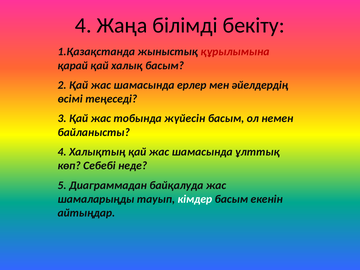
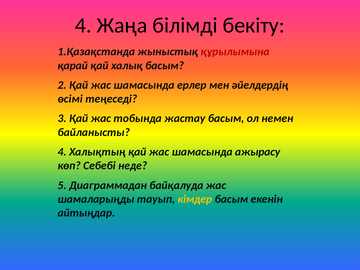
жүйесін: жүйесін -> жастау
ұлттық: ұлттық -> ажырасу
кімдер colour: white -> yellow
